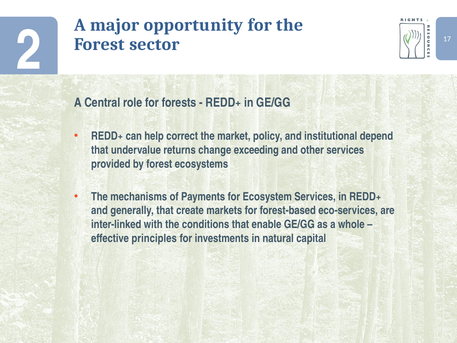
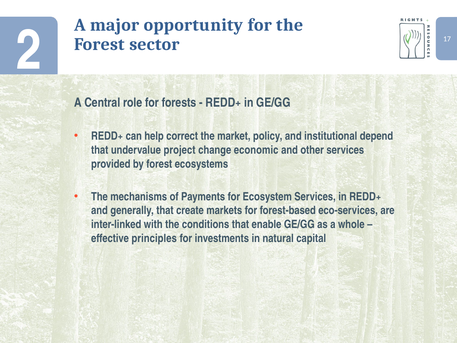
returns: returns -> project
exceeding: exceeding -> economic
